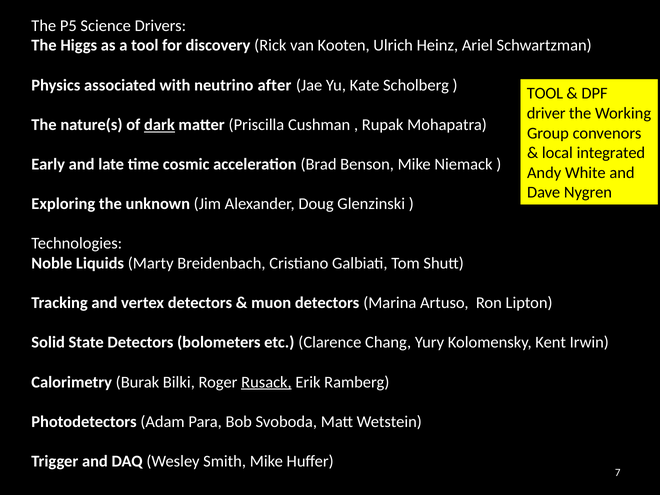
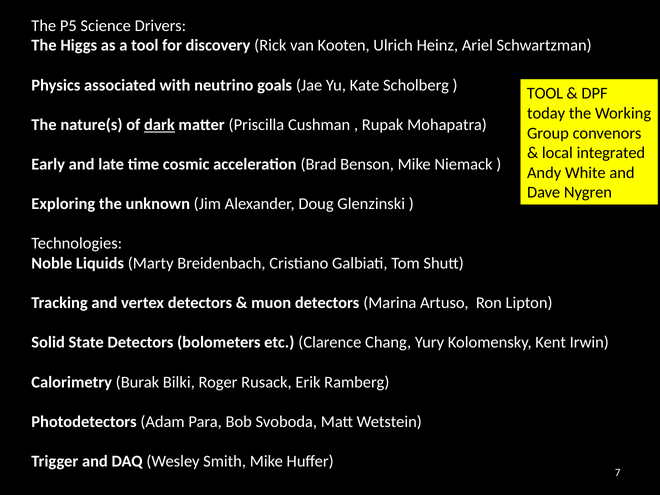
after: after -> goals
driver: driver -> today
Rusack underline: present -> none
